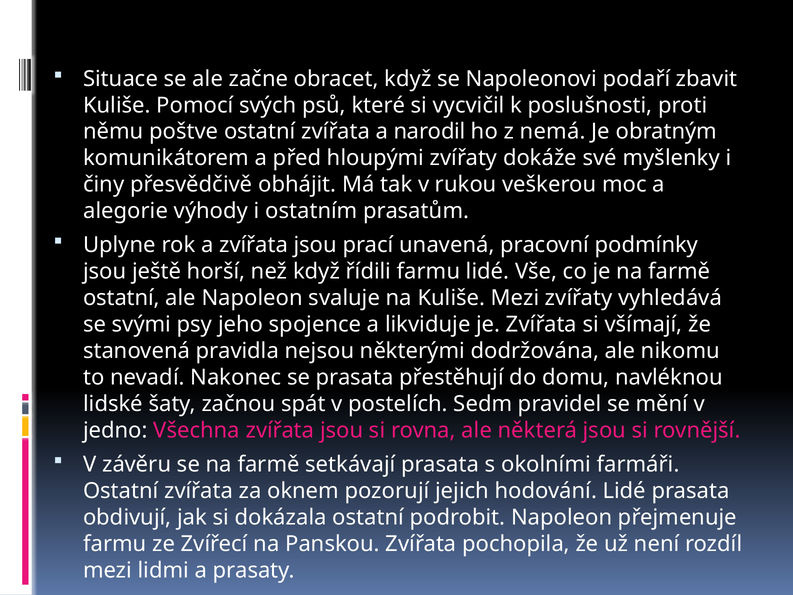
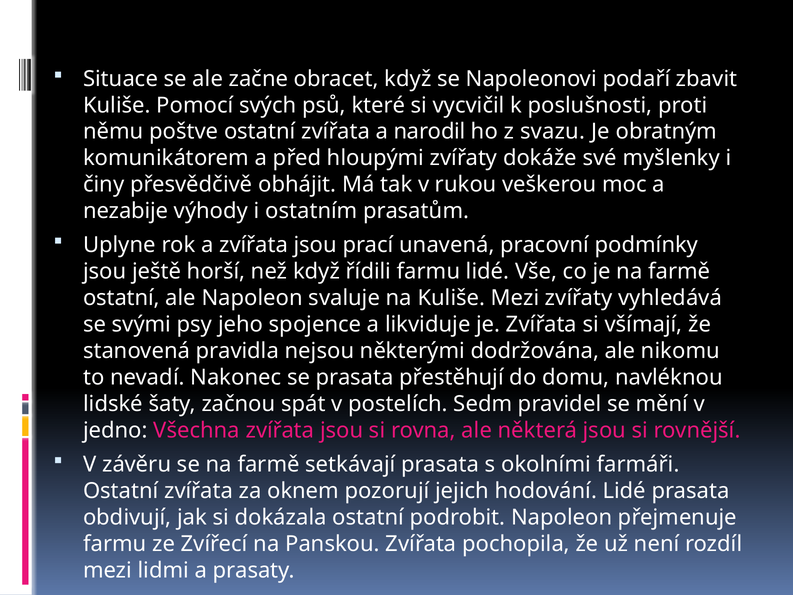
nemá: nemá -> svazu
alegorie: alegorie -> nezabije
